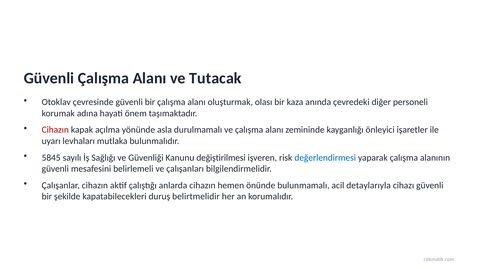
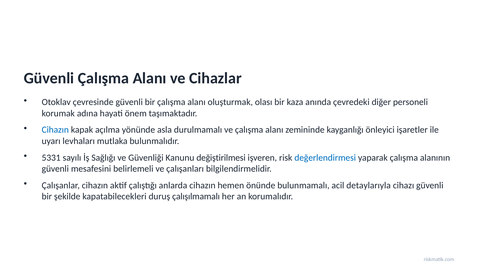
Tutacak: Tutacak -> Cihazlar
Cihazın at (55, 130) colour: red -> blue
5845: 5845 -> 5331
belirtmelidir: belirtmelidir -> çalışılmamalı
